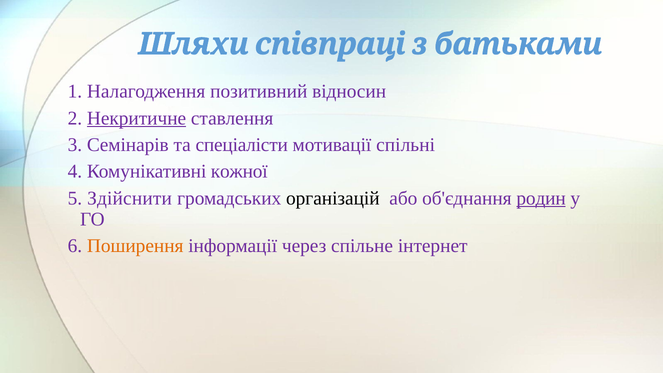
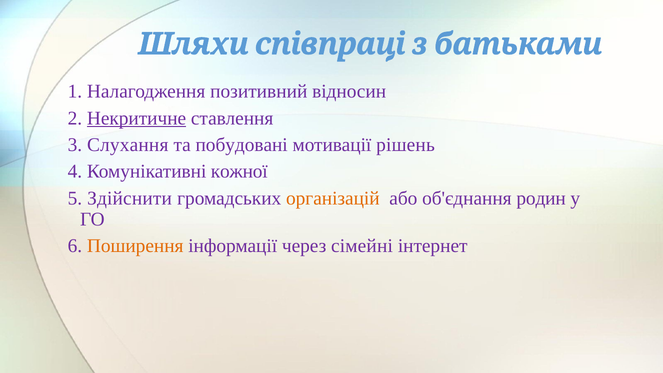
Семінарів: Семінарів -> Слухання
спеціалісти: спеціалісти -> побудовані
спільні: спільні -> рішень
організацій colour: black -> orange
родин underline: present -> none
спільне: спільне -> сімейні
